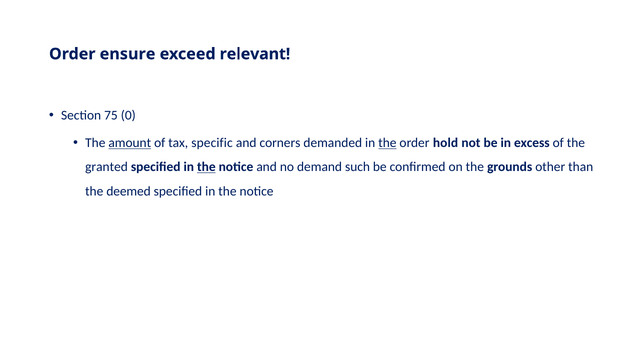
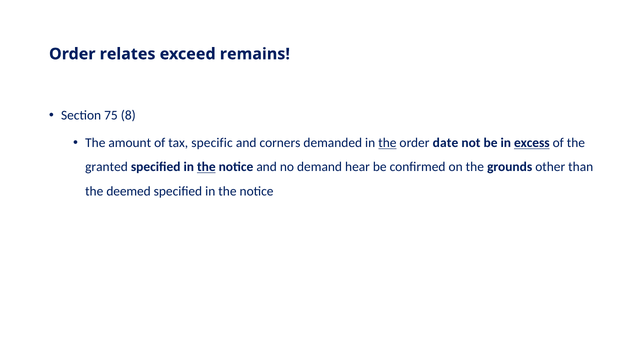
ensure: ensure -> relates
relevant: relevant -> remains
0: 0 -> 8
amount underline: present -> none
hold: hold -> date
excess underline: none -> present
such: such -> hear
